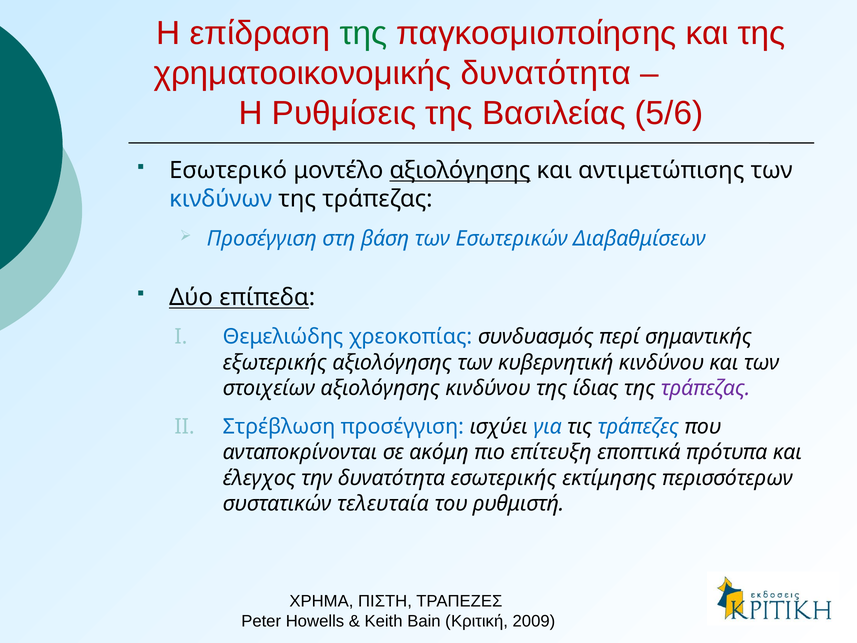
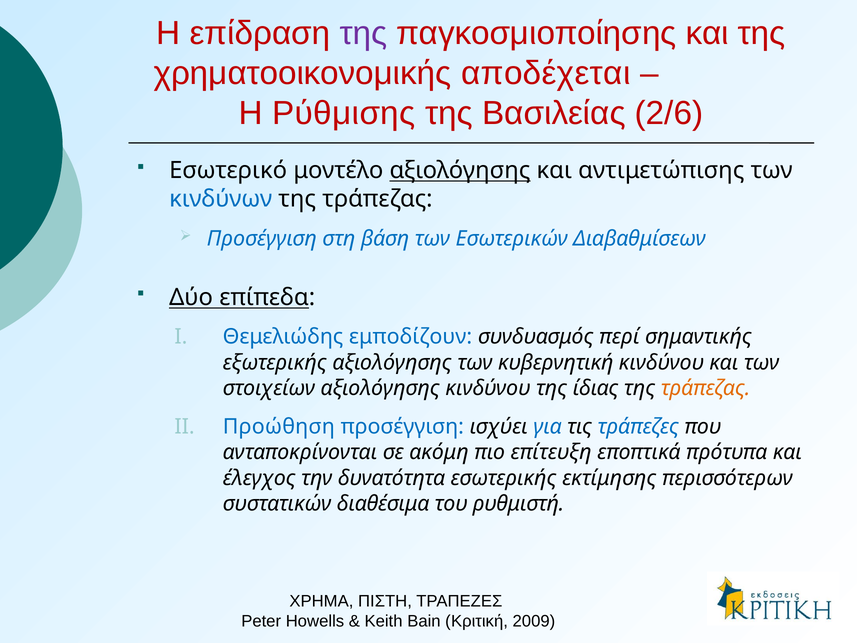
της at (363, 33) colour: green -> purple
χρηματοοικονομικής δυνατότητα: δυνατότητα -> αποδέχεται
Ρυθμίσεις: Ρυθμίσεις -> Ρύθμισης
5/6: 5/6 -> 2/6
χρεοκοπίας: χρεοκοπίας -> εμποδίζουν
τράπεζας at (706, 388) colour: purple -> orange
Στρέβλωση: Στρέβλωση -> Προώθηση
τελευταία: τελευταία -> διαθέσιμα
